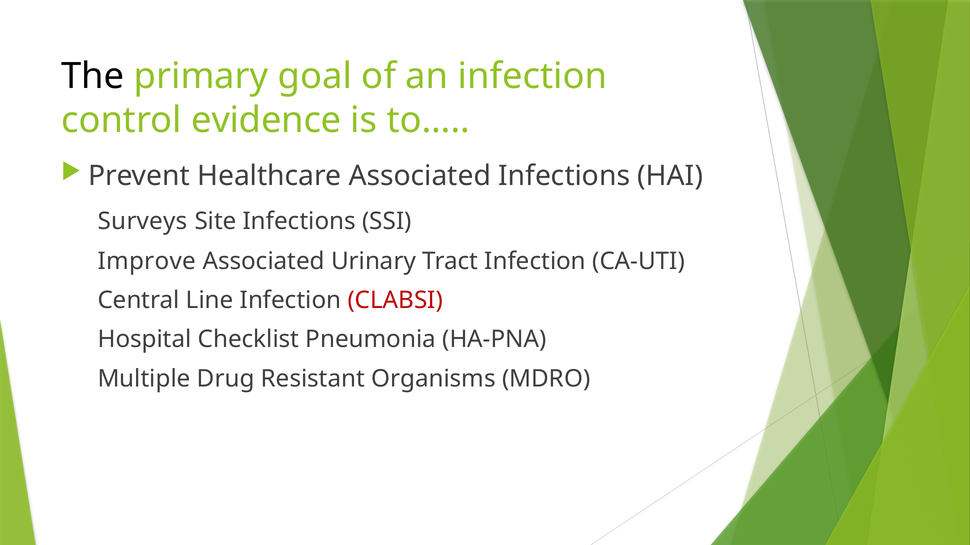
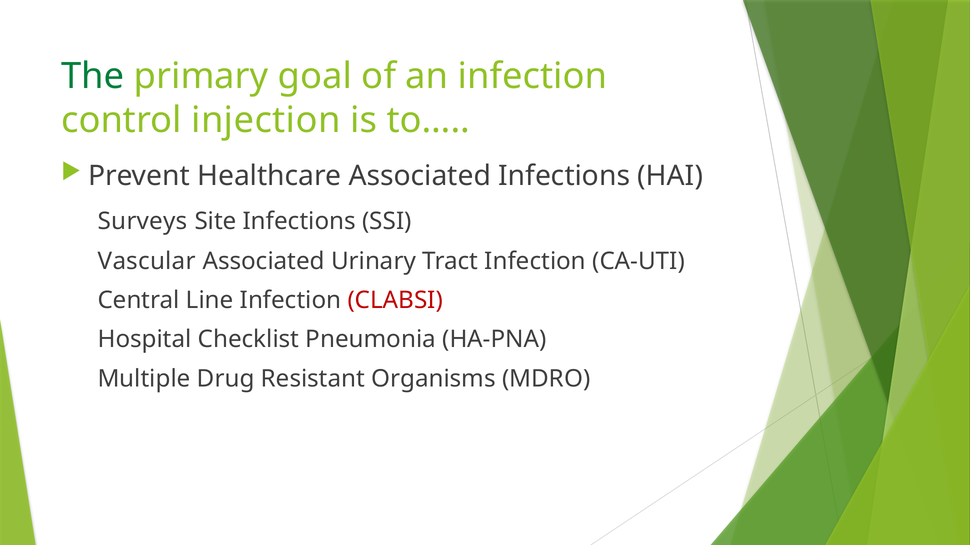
The colour: black -> green
evidence: evidence -> injection
Improve: Improve -> Vascular
